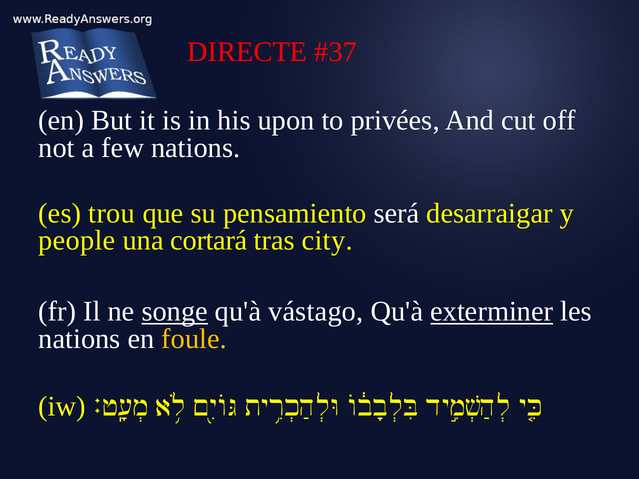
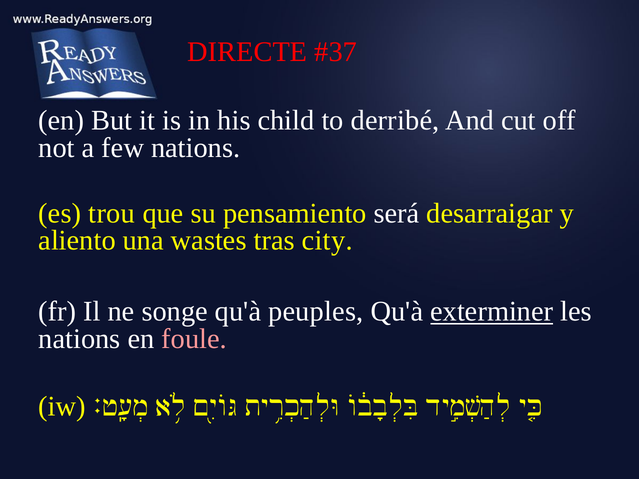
upon: upon -> child
privées: privées -> derribé
people: people -> aliento
cortará: cortará -> wastes
songe underline: present -> none
vástago: vástago -> peuples
foule colour: yellow -> pink
